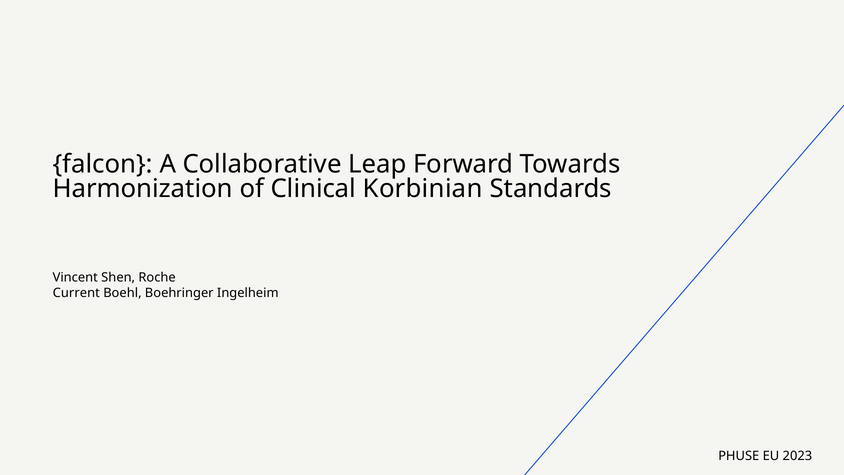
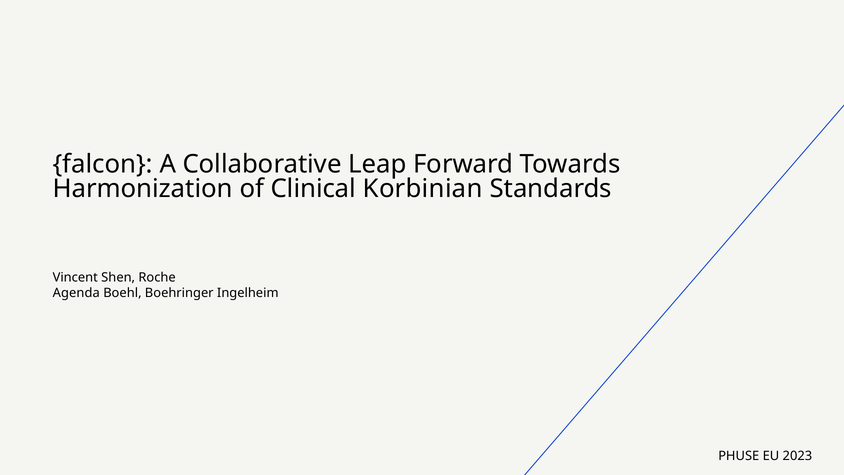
Current: Current -> Agenda
